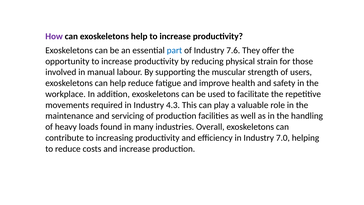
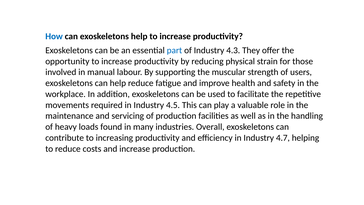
How colour: purple -> blue
7.6: 7.6 -> 4.3
4.3: 4.3 -> 4.5
7.0: 7.0 -> 4.7
